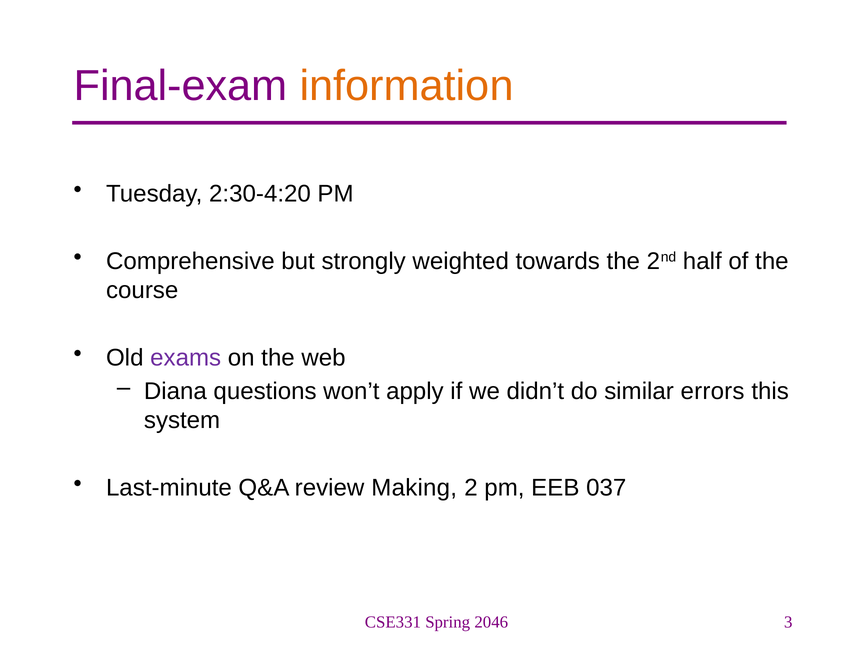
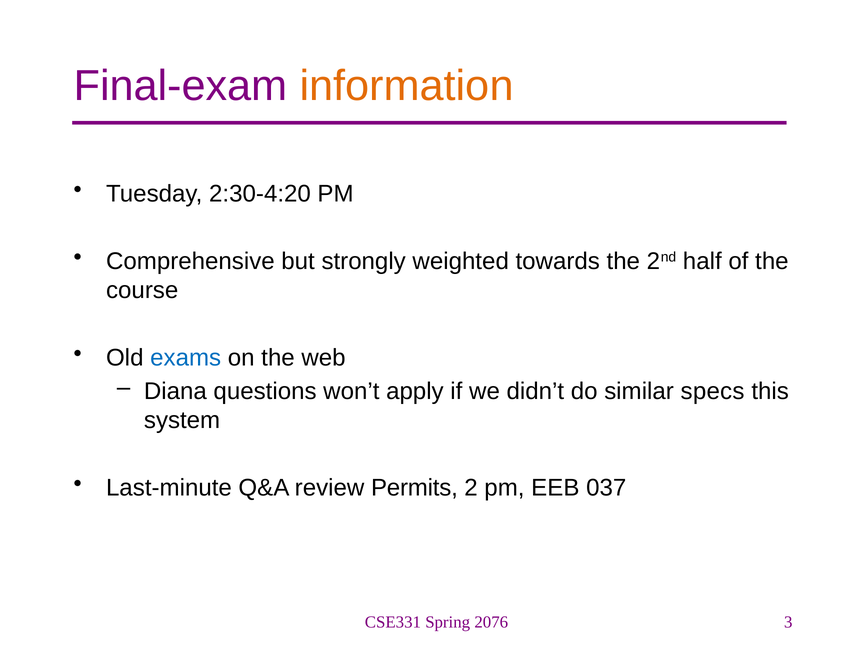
exams colour: purple -> blue
errors: errors -> specs
Making: Making -> Permits
2046: 2046 -> 2076
